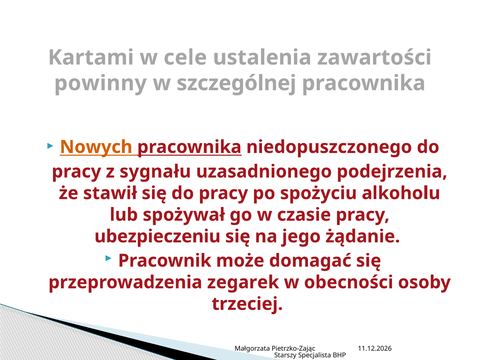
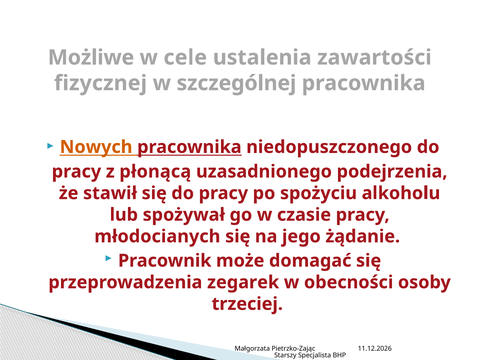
Kartami: Kartami -> Możliwe
powinny: powinny -> fizycznej
sygnału: sygnału -> płonącą
ubezpieczeniu: ubezpieczeniu -> młodocianych
